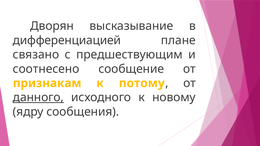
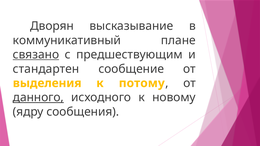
дифференциацией: дифференциацией -> коммуникативный
связано underline: none -> present
соотнесено: соотнесено -> стандартен
признакам: признакам -> выделения
